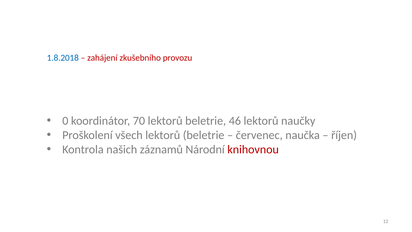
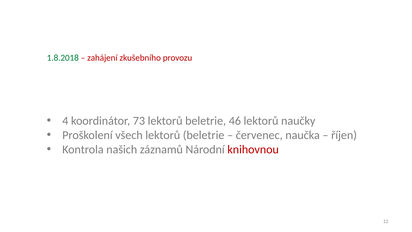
1.8.2018 colour: blue -> green
0: 0 -> 4
70: 70 -> 73
